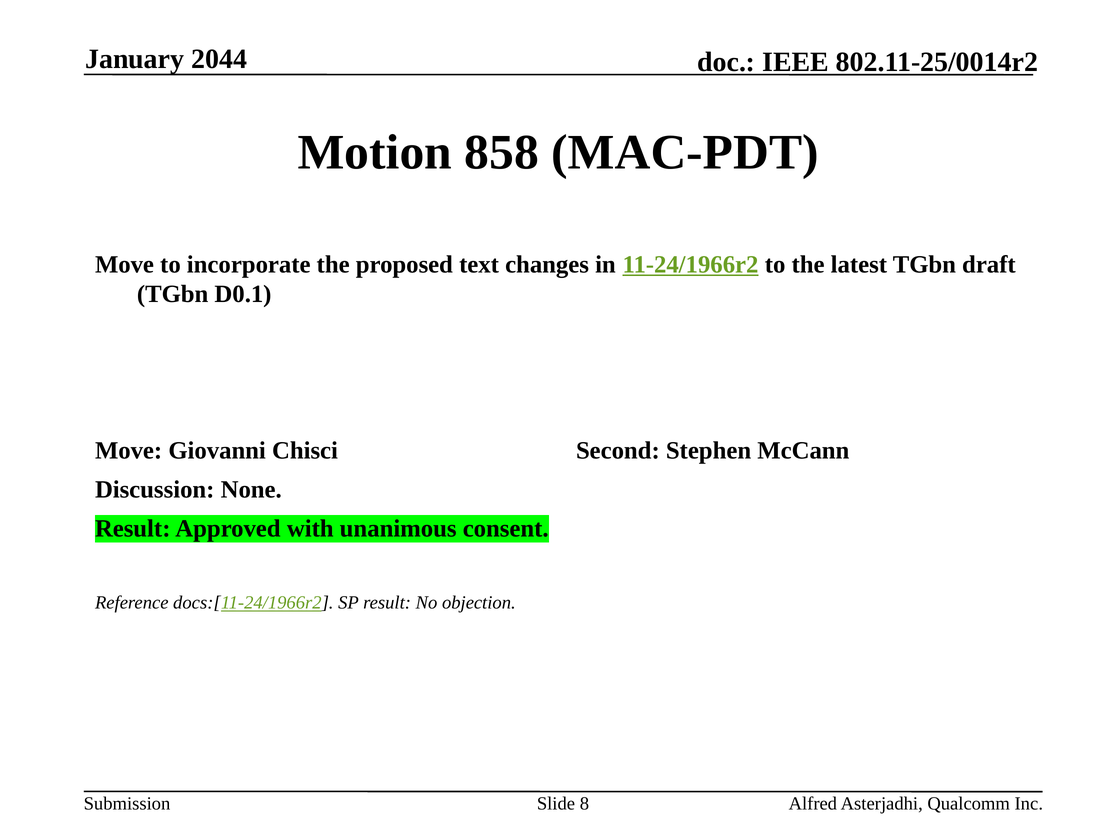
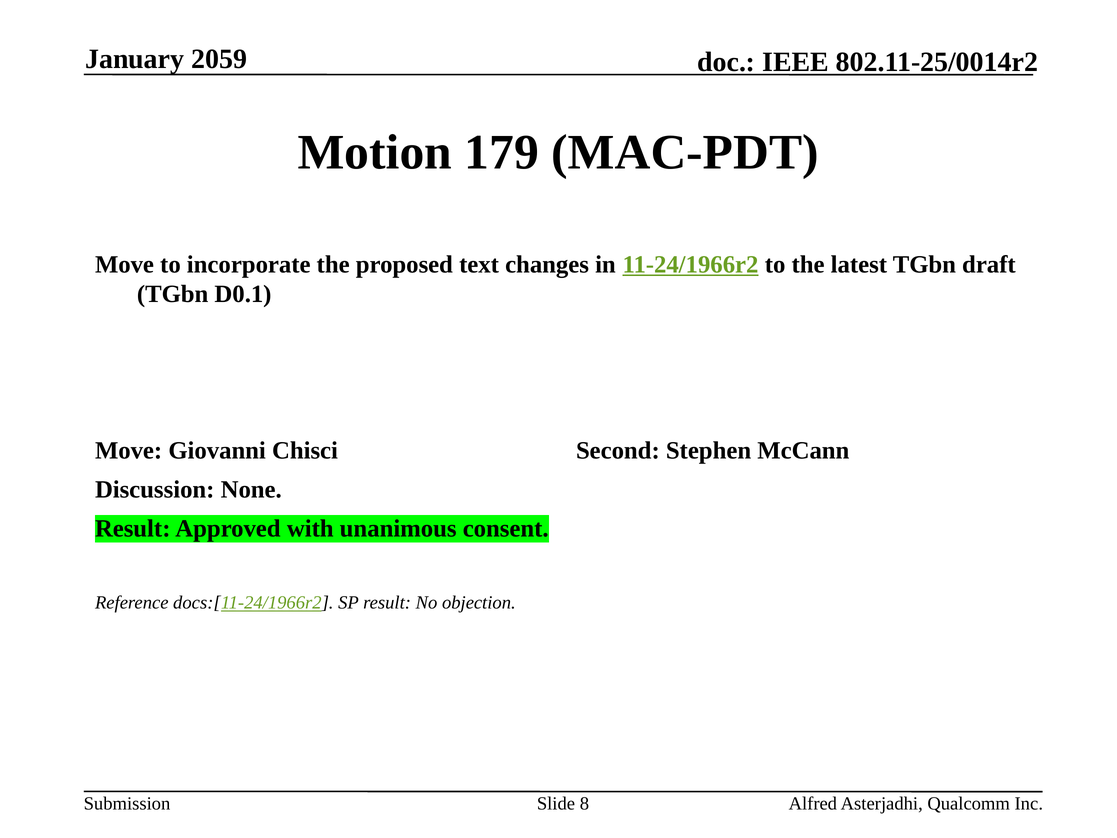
2044: 2044 -> 2059
858: 858 -> 179
